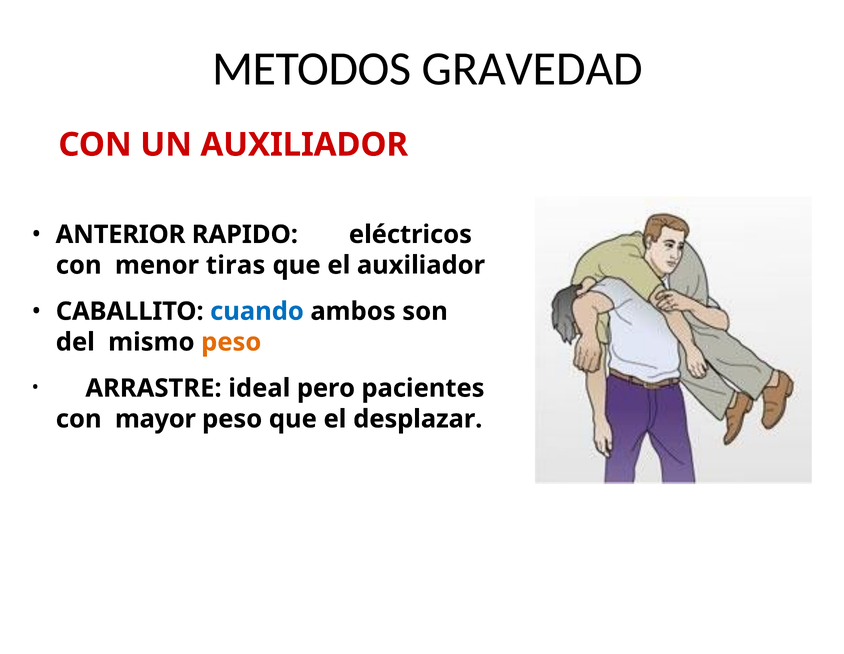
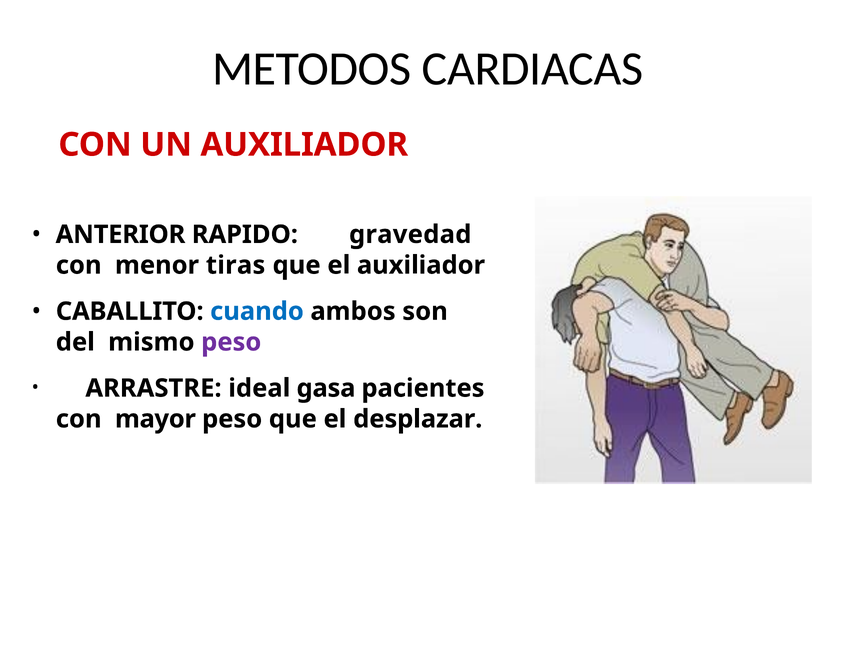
GRAVEDAD: GRAVEDAD -> CARDIACAS
eléctricos: eléctricos -> gravedad
peso at (231, 342) colour: orange -> purple
pero: pero -> gasa
